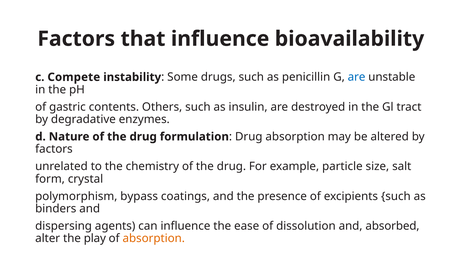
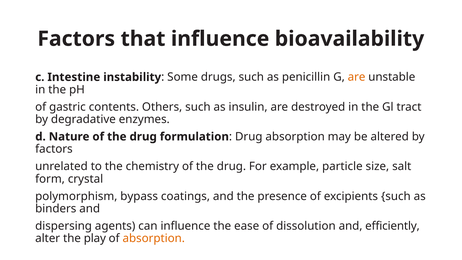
Compete: Compete -> Intestine
are at (357, 77) colour: blue -> orange
absorbed: absorbed -> efficiently
